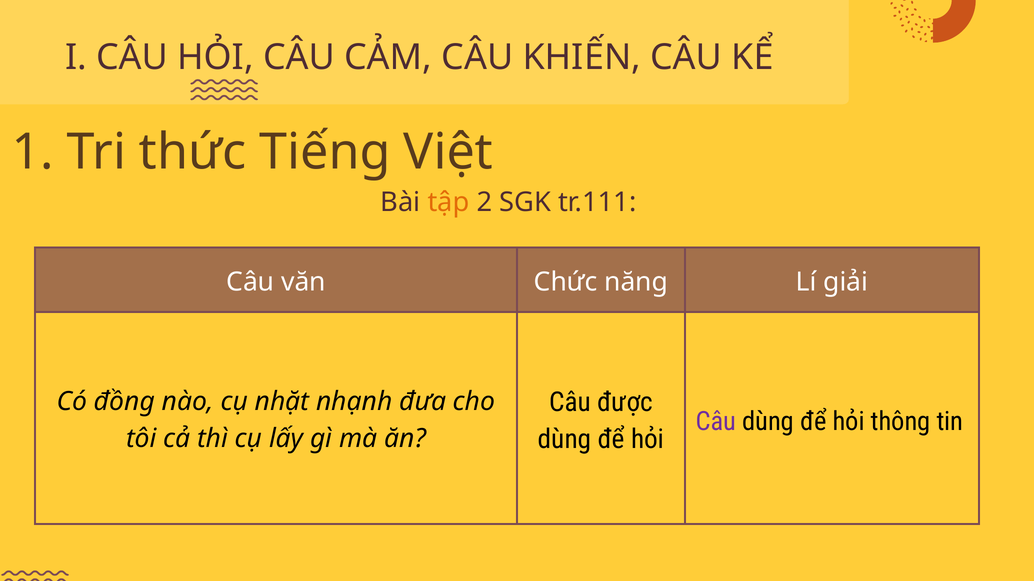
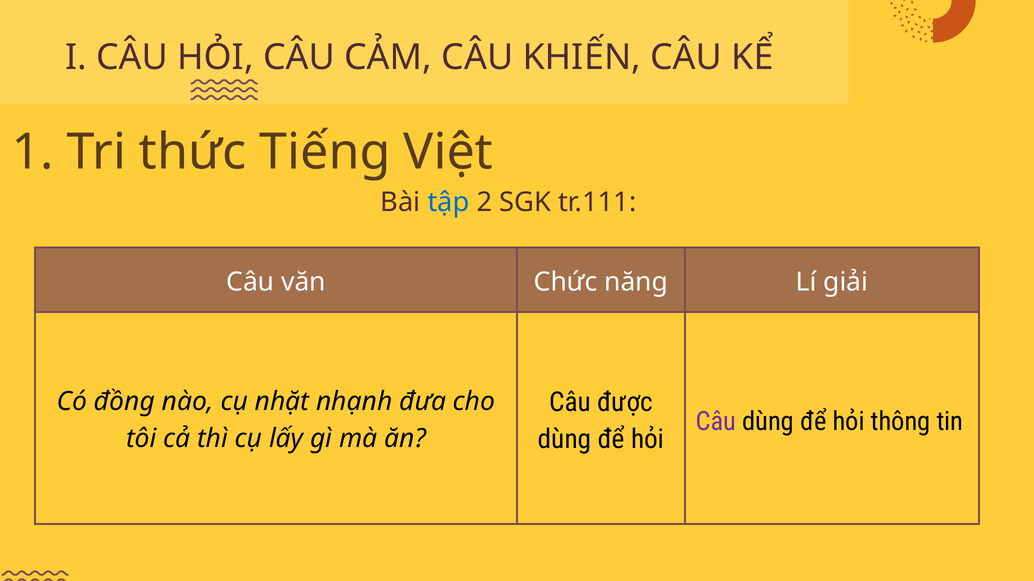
tập colour: orange -> blue
